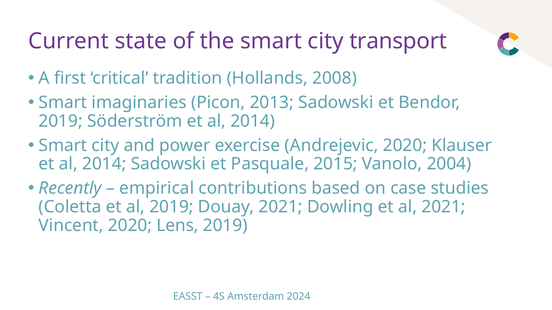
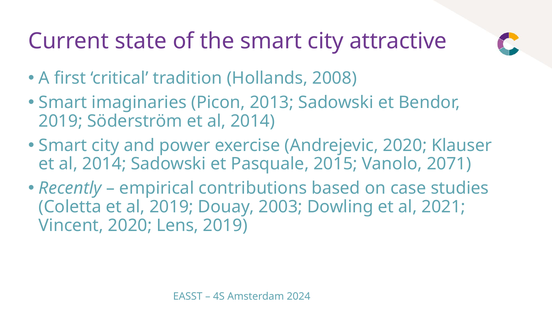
transport: transport -> attractive
2004: 2004 -> 2071
Douay 2021: 2021 -> 2003
